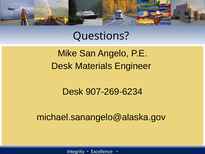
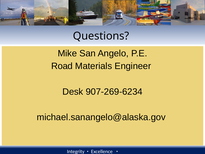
Desk at (62, 66): Desk -> Road
